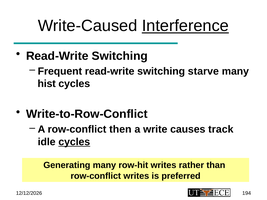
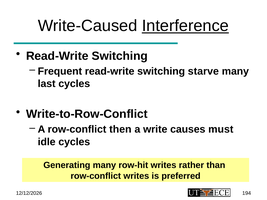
hist: hist -> last
track: track -> must
cycles at (74, 142) underline: present -> none
